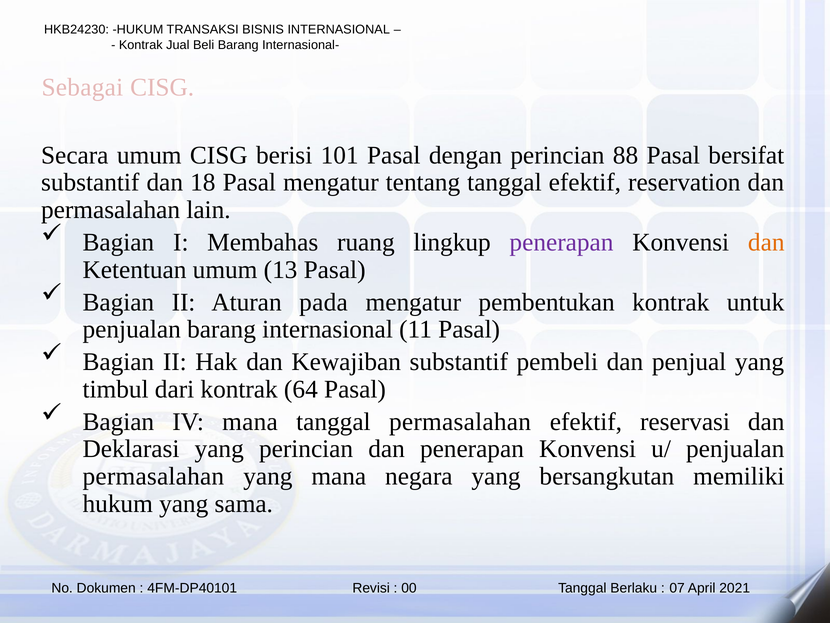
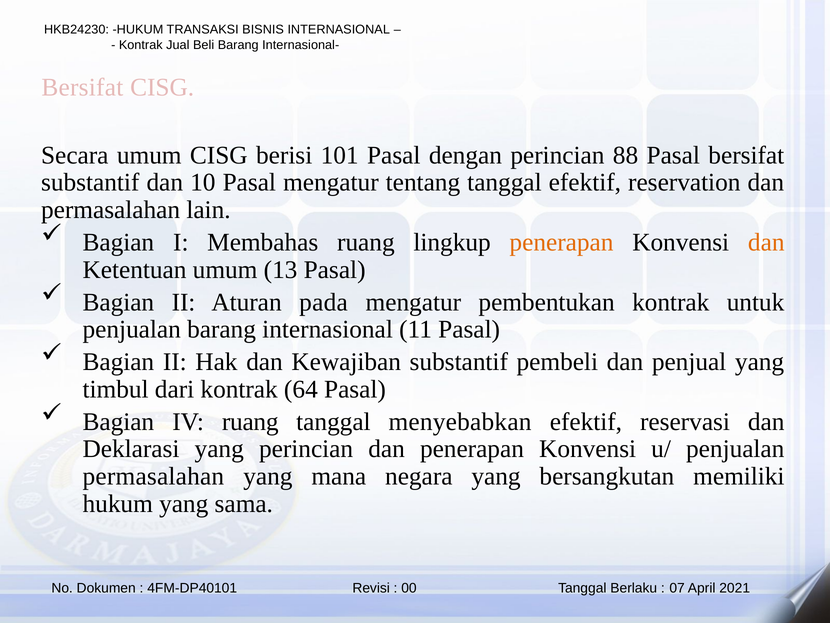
Sebagai at (82, 87): Sebagai -> Bersifat
18: 18 -> 10
penerapan at (562, 242) colour: purple -> orange
IV mana: mana -> ruang
tanggal permasalahan: permasalahan -> menyebabkan
